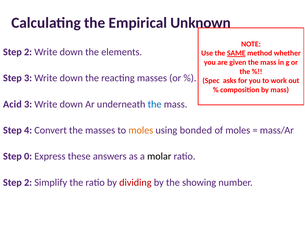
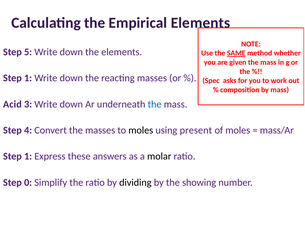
Empirical Unknown: Unknown -> Elements
2 at (28, 52): 2 -> 5
3 at (28, 78): 3 -> 1
moles at (141, 130) colour: orange -> black
bonded: bonded -> present
0 at (28, 156): 0 -> 1
2 at (28, 182): 2 -> 0
dividing colour: red -> black
